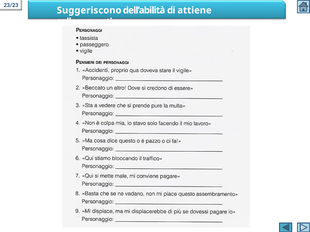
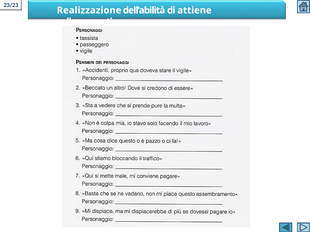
Suggeriscono: Suggeriscono -> Realizzazione
